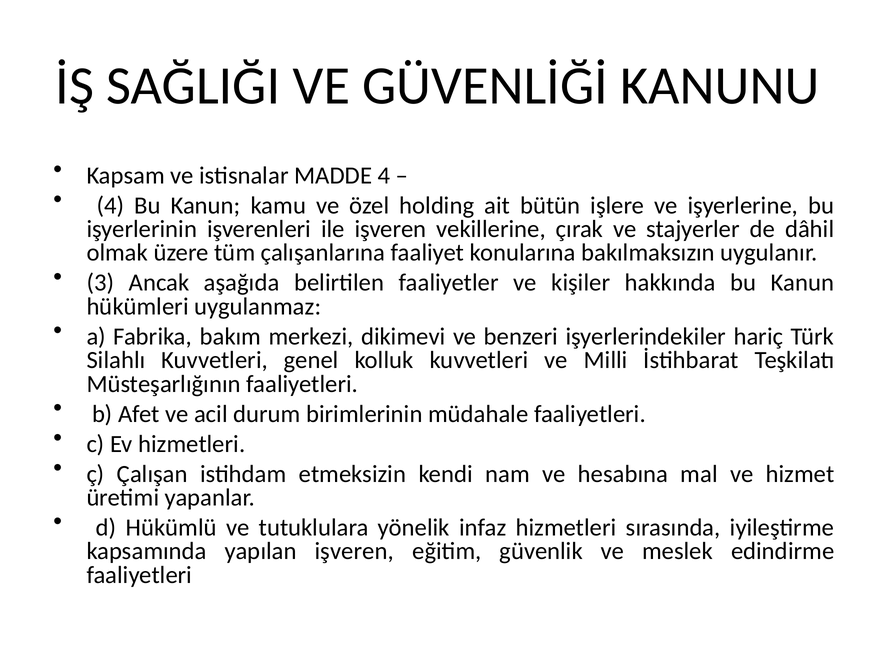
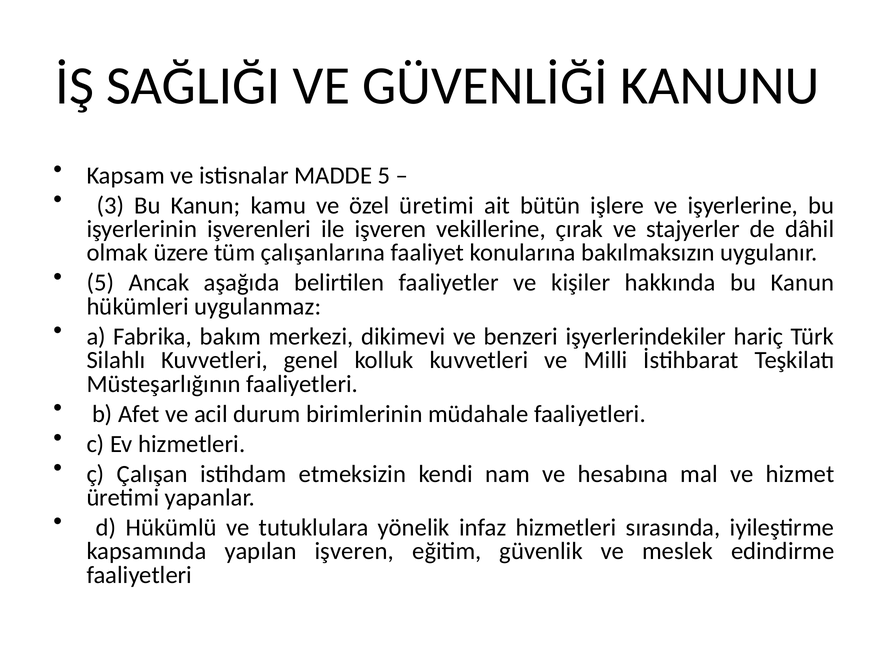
MADDE 4: 4 -> 5
4 at (110, 205): 4 -> 3
özel holding: holding -> üretimi
3 at (100, 283): 3 -> 5
